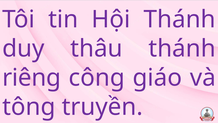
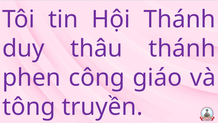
riêng: riêng -> phen
